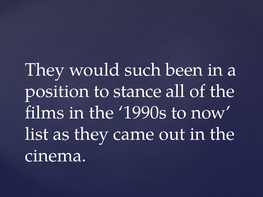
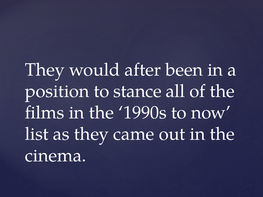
such: such -> after
